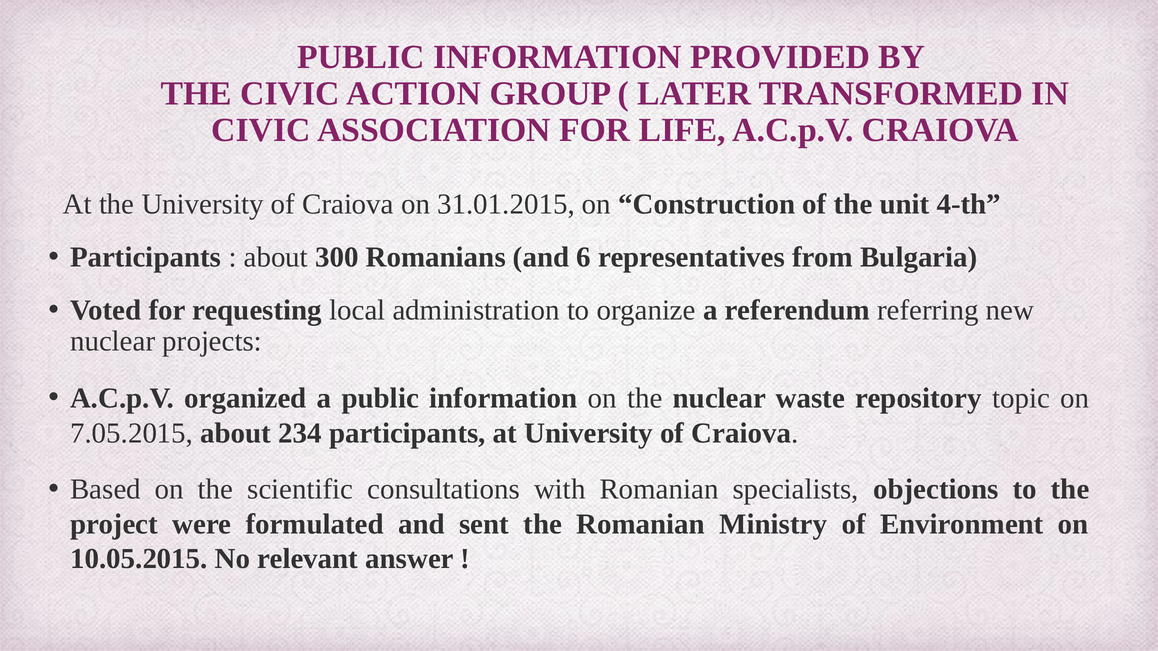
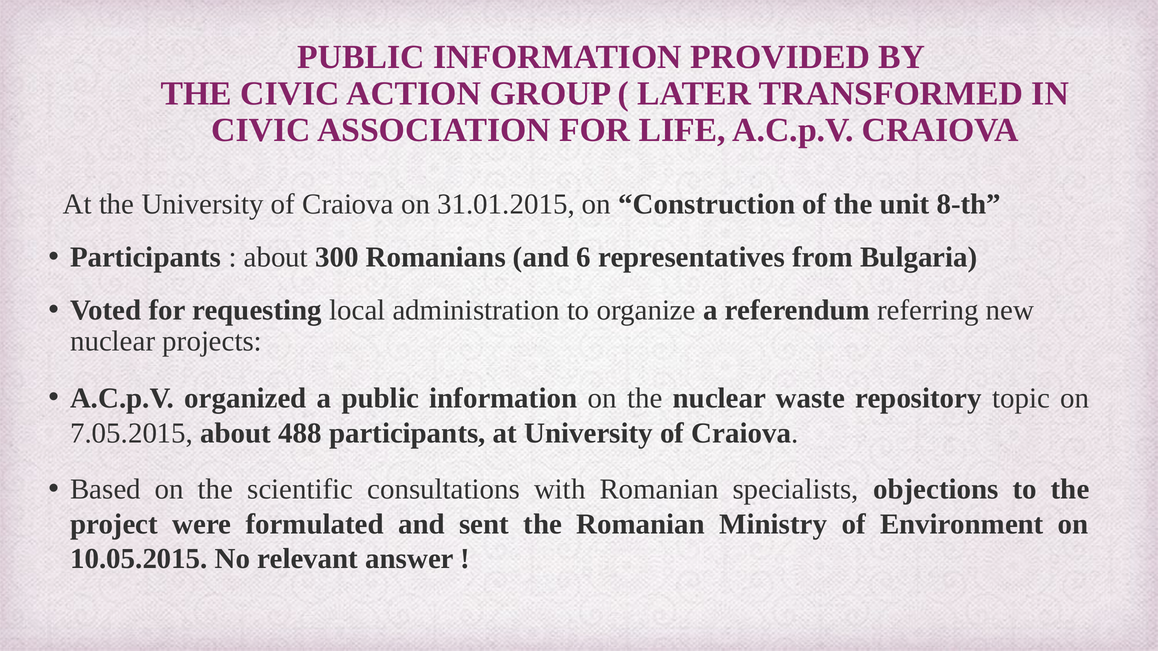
4-th: 4-th -> 8-th
234: 234 -> 488
